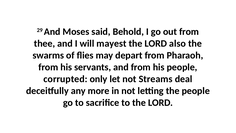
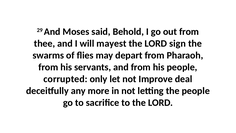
also: also -> sign
Streams: Streams -> Improve
